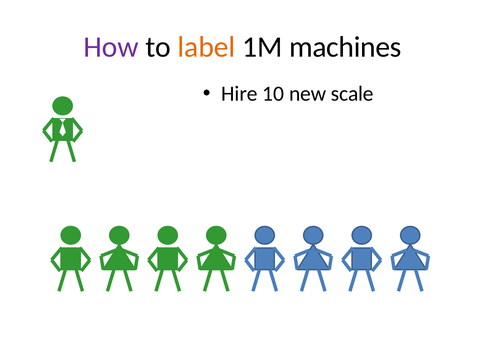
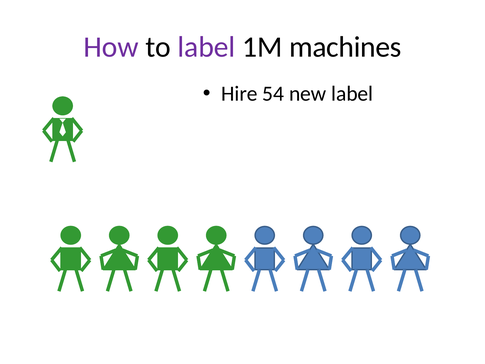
label at (206, 47) colour: orange -> purple
10: 10 -> 54
new scale: scale -> label
